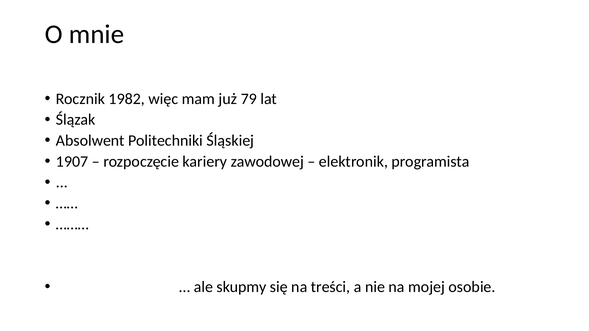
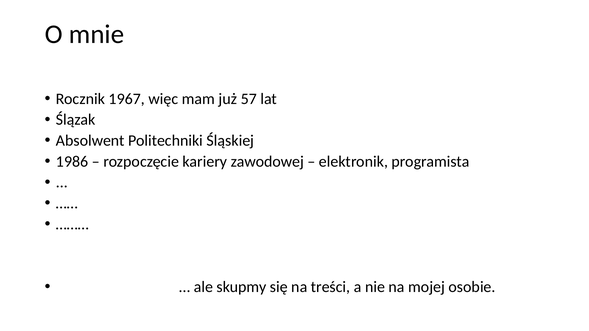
1982: 1982 -> 1967
79: 79 -> 57
1907: 1907 -> 1986
